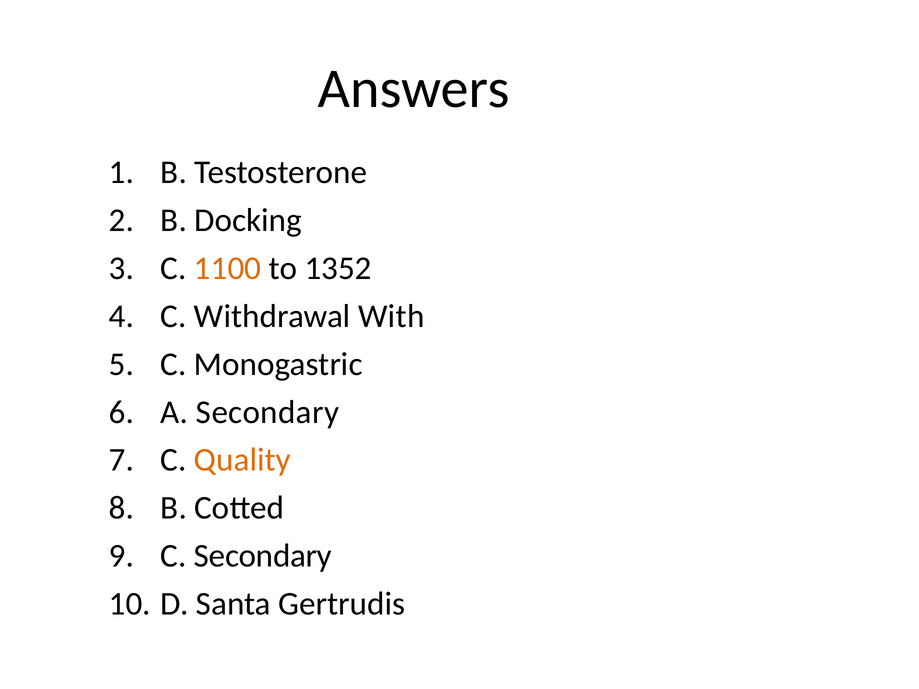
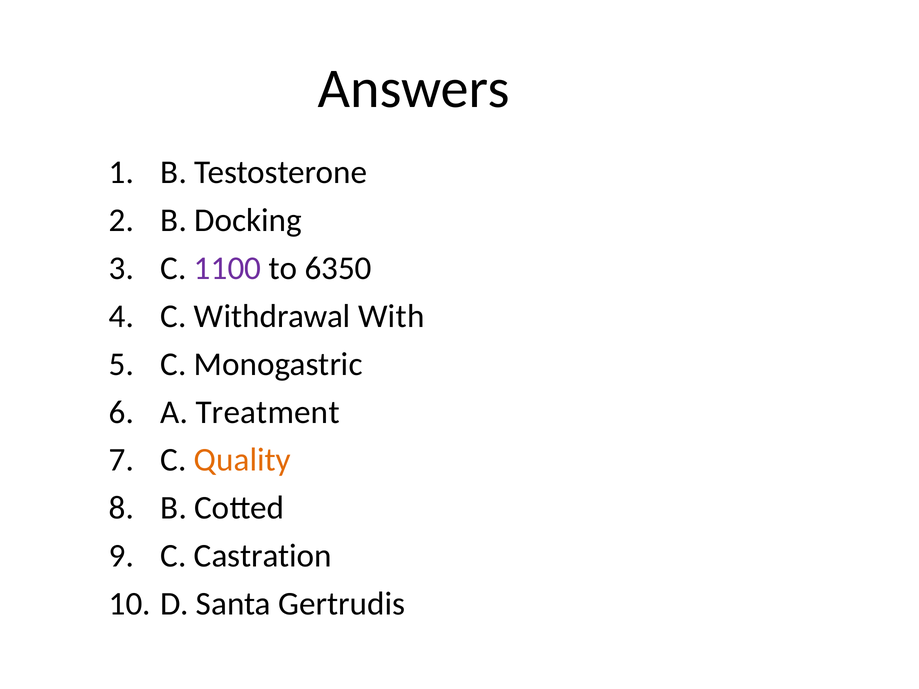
1100 colour: orange -> purple
1352: 1352 -> 6350
A Secondary: Secondary -> Treatment
C Secondary: Secondary -> Castration
